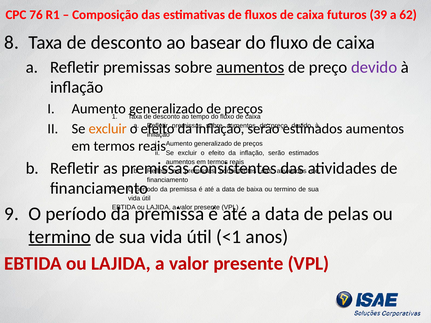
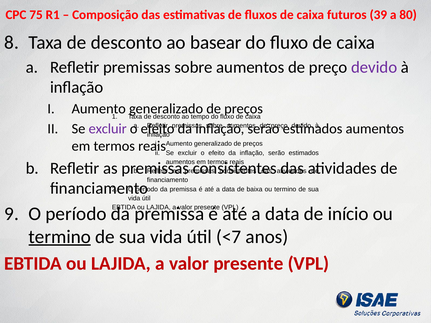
76: 76 -> 75
62: 62 -> 80
aumentos at (250, 67) underline: present -> none
excluir at (108, 129) colour: orange -> purple
pelas: pelas -> início
<1: <1 -> <7
